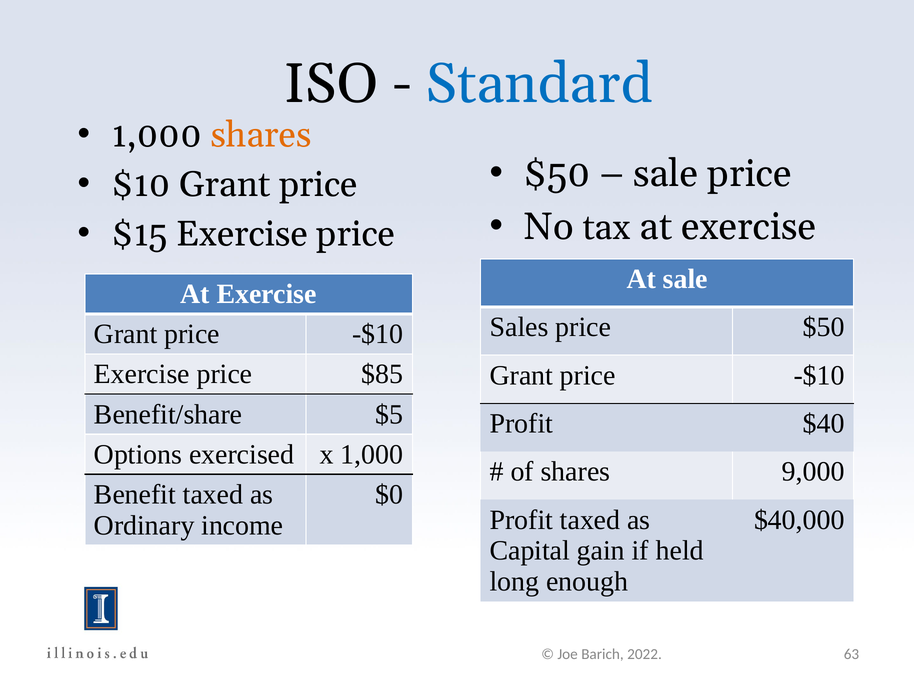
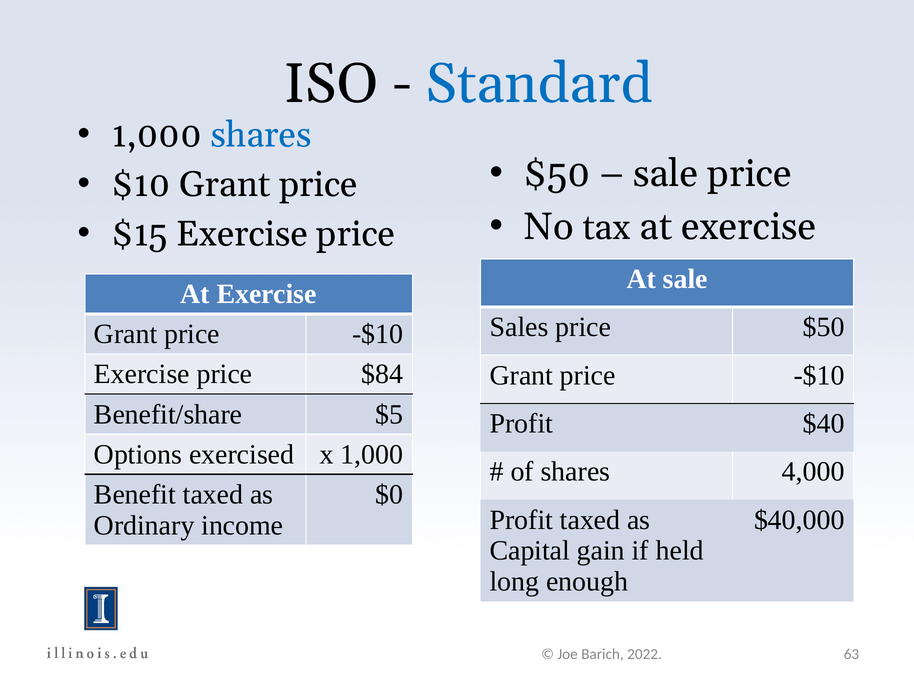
shares at (261, 135) colour: orange -> blue
$85: $85 -> $84
9,000: 9,000 -> 4,000
